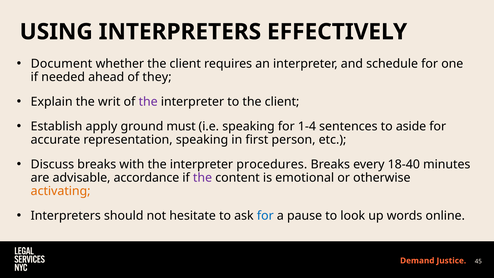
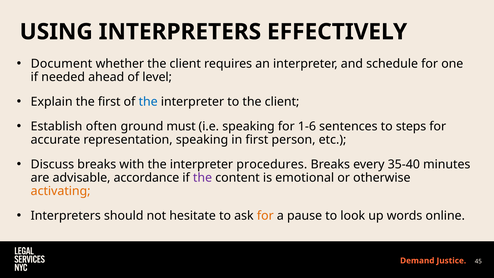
they: they -> level
the writ: writ -> first
the at (148, 102) colour: purple -> blue
apply: apply -> often
1-4: 1-4 -> 1-6
aside: aside -> steps
18-40: 18-40 -> 35-40
for at (265, 216) colour: blue -> orange
